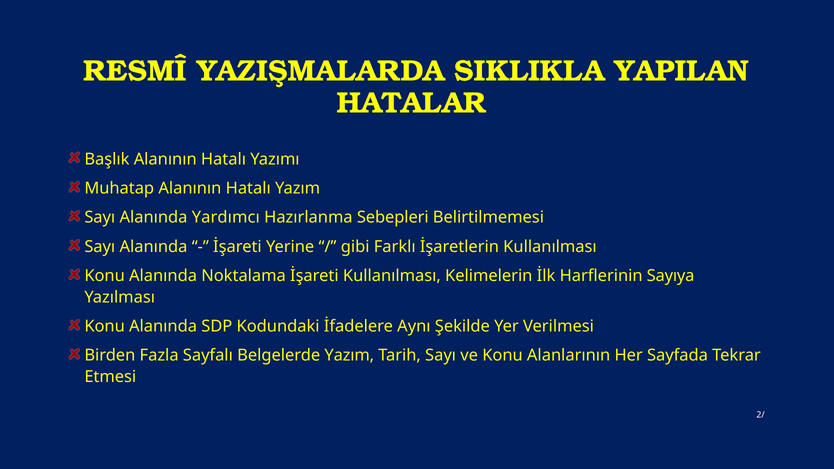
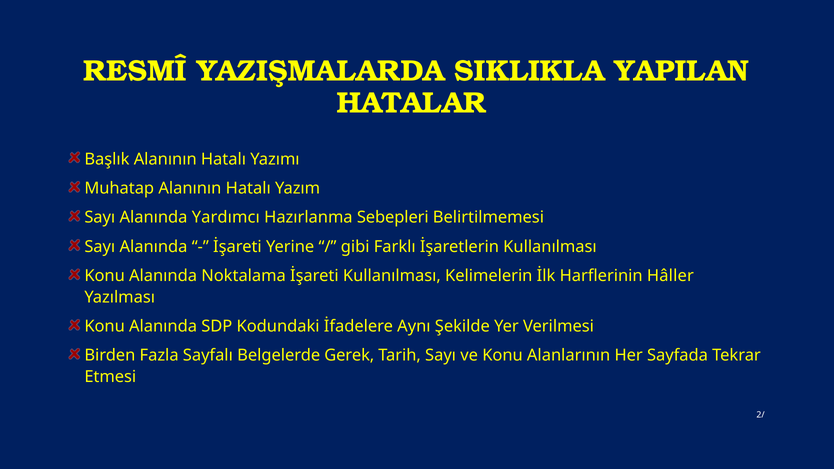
Sayıya: Sayıya -> Hâller
Belgelerde Yazım: Yazım -> Gerek
